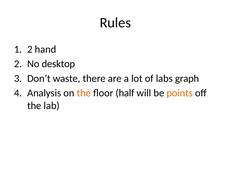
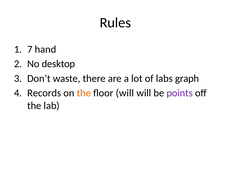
1 2: 2 -> 7
Analysis: Analysis -> Records
floor half: half -> will
points colour: orange -> purple
